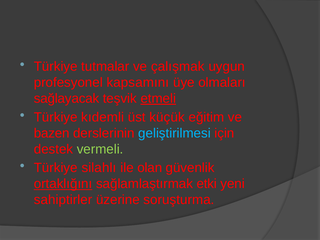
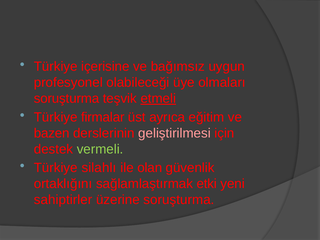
tutmalar: tutmalar -> içerisine
çalışmak: çalışmak -> bağımsız
kapsamını: kapsamını -> olabileceği
sağlayacak at (67, 99): sağlayacak -> soruşturma
kıdemli: kıdemli -> firmalar
küçük: küçük -> ayrıca
geliştirilmesi colour: light blue -> pink
ortaklığını underline: present -> none
